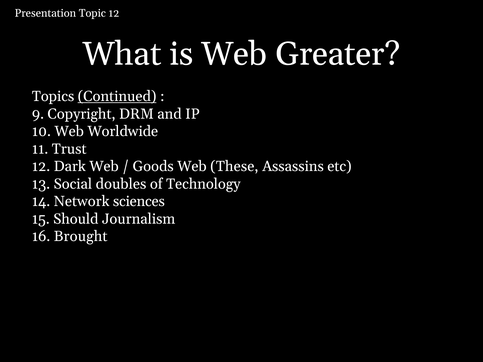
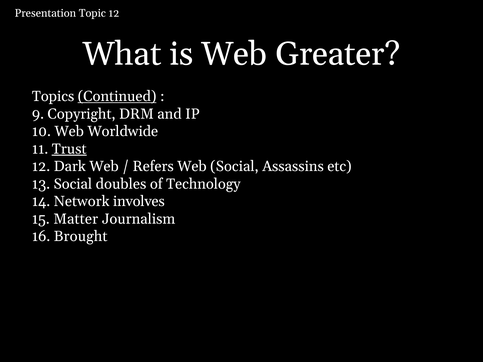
Trust underline: none -> present
Goods: Goods -> Refers
Web These: These -> Social
sciences: sciences -> involves
Should: Should -> Matter
